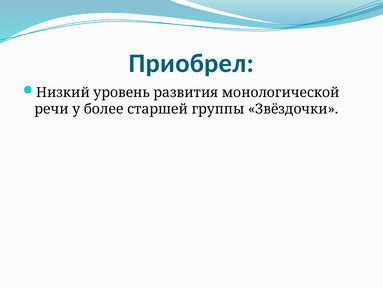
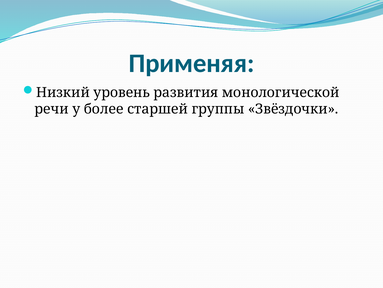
Приобрел: Приобрел -> Применяя
